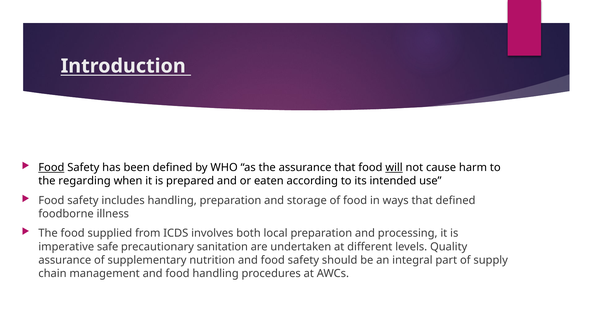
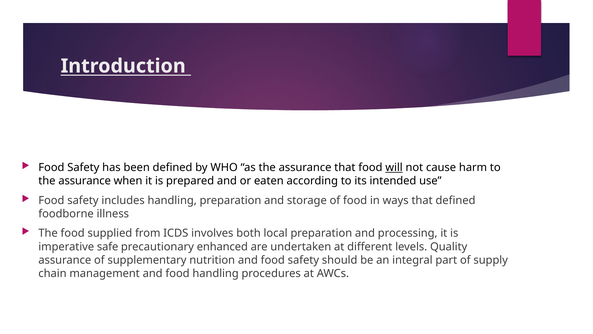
Food at (51, 167) underline: present -> none
regarding at (85, 181): regarding -> assurance
sanitation: sanitation -> enhanced
